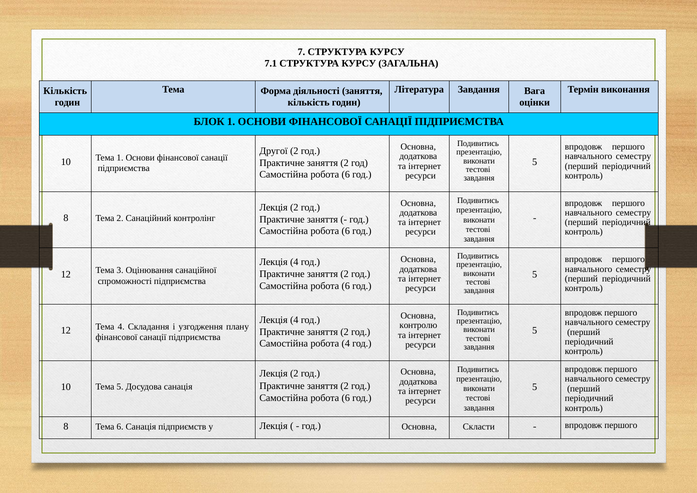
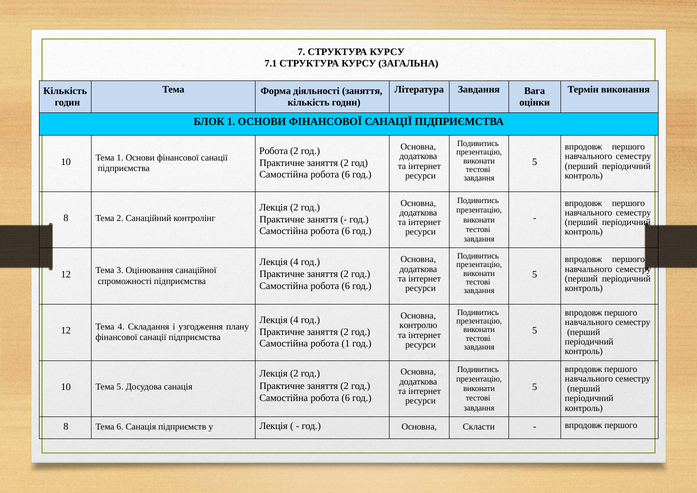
Другої at (274, 151): Другої -> Робота
робота 4: 4 -> 1
